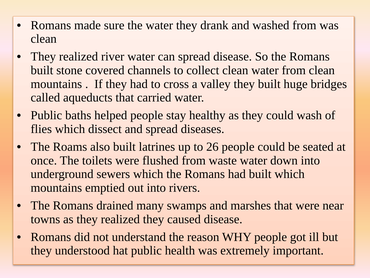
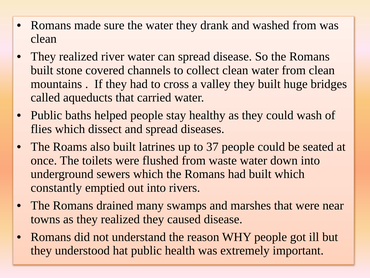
26: 26 -> 37
mountains at (56, 187): mountains -> constantly
